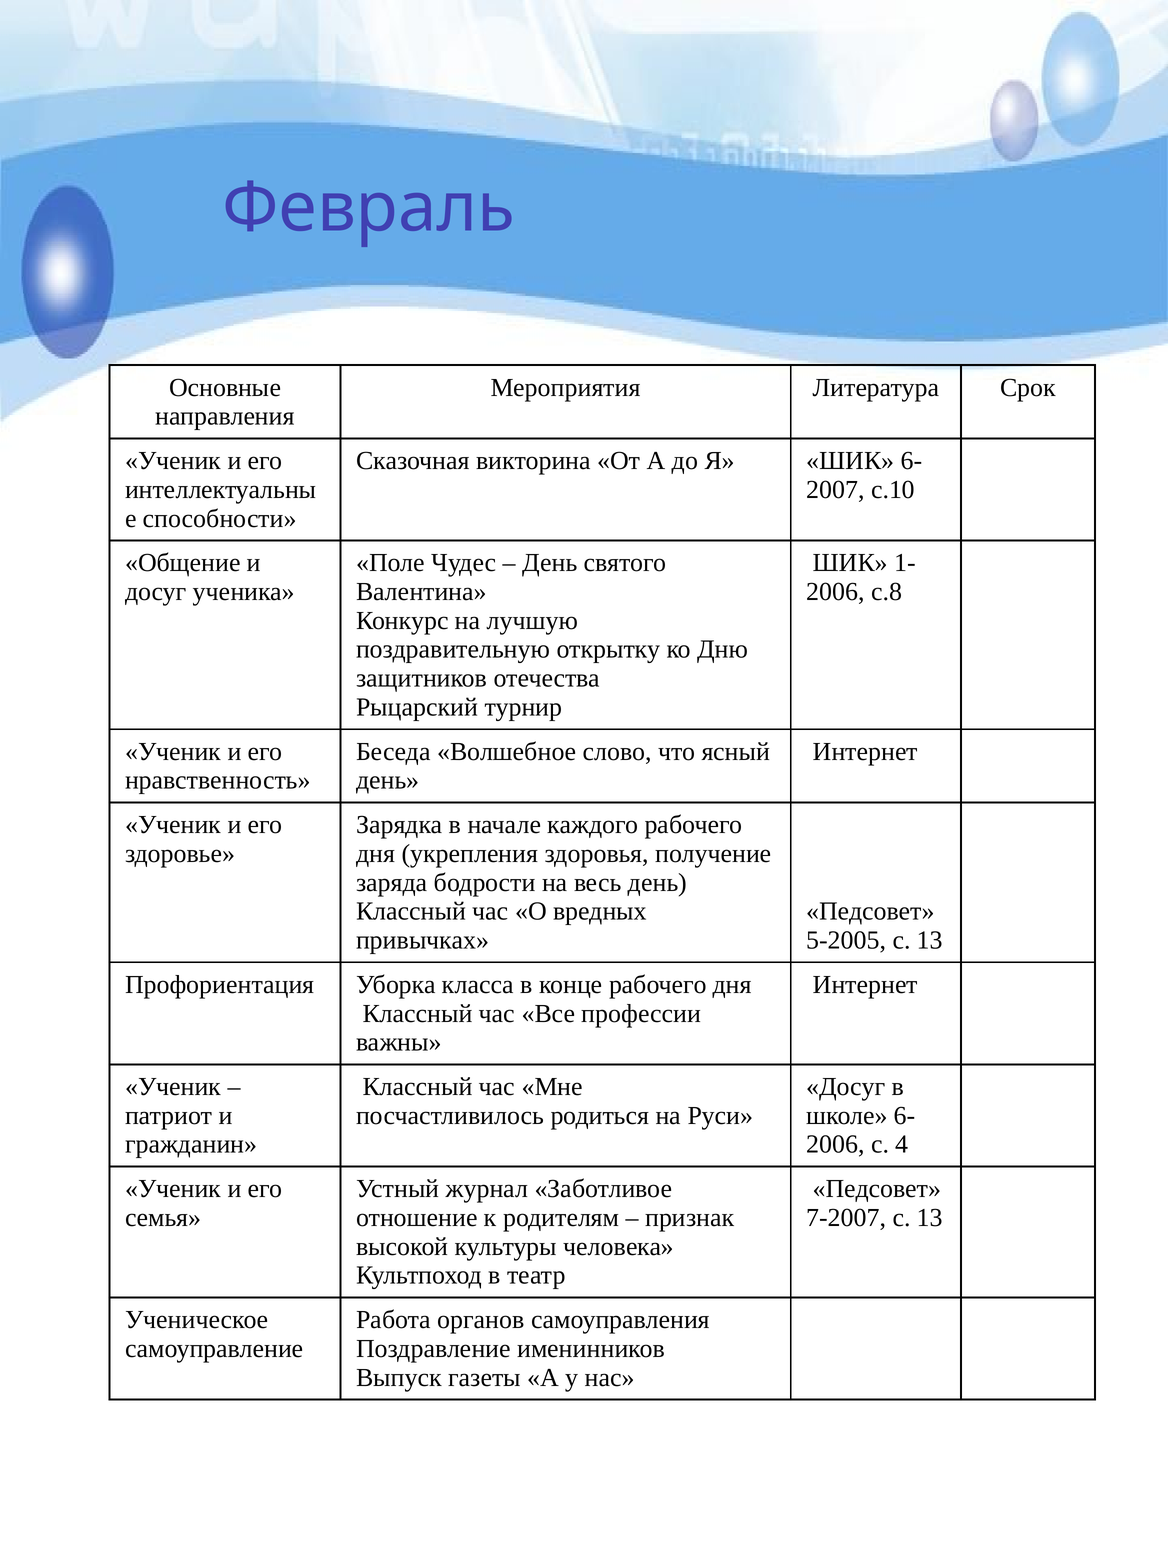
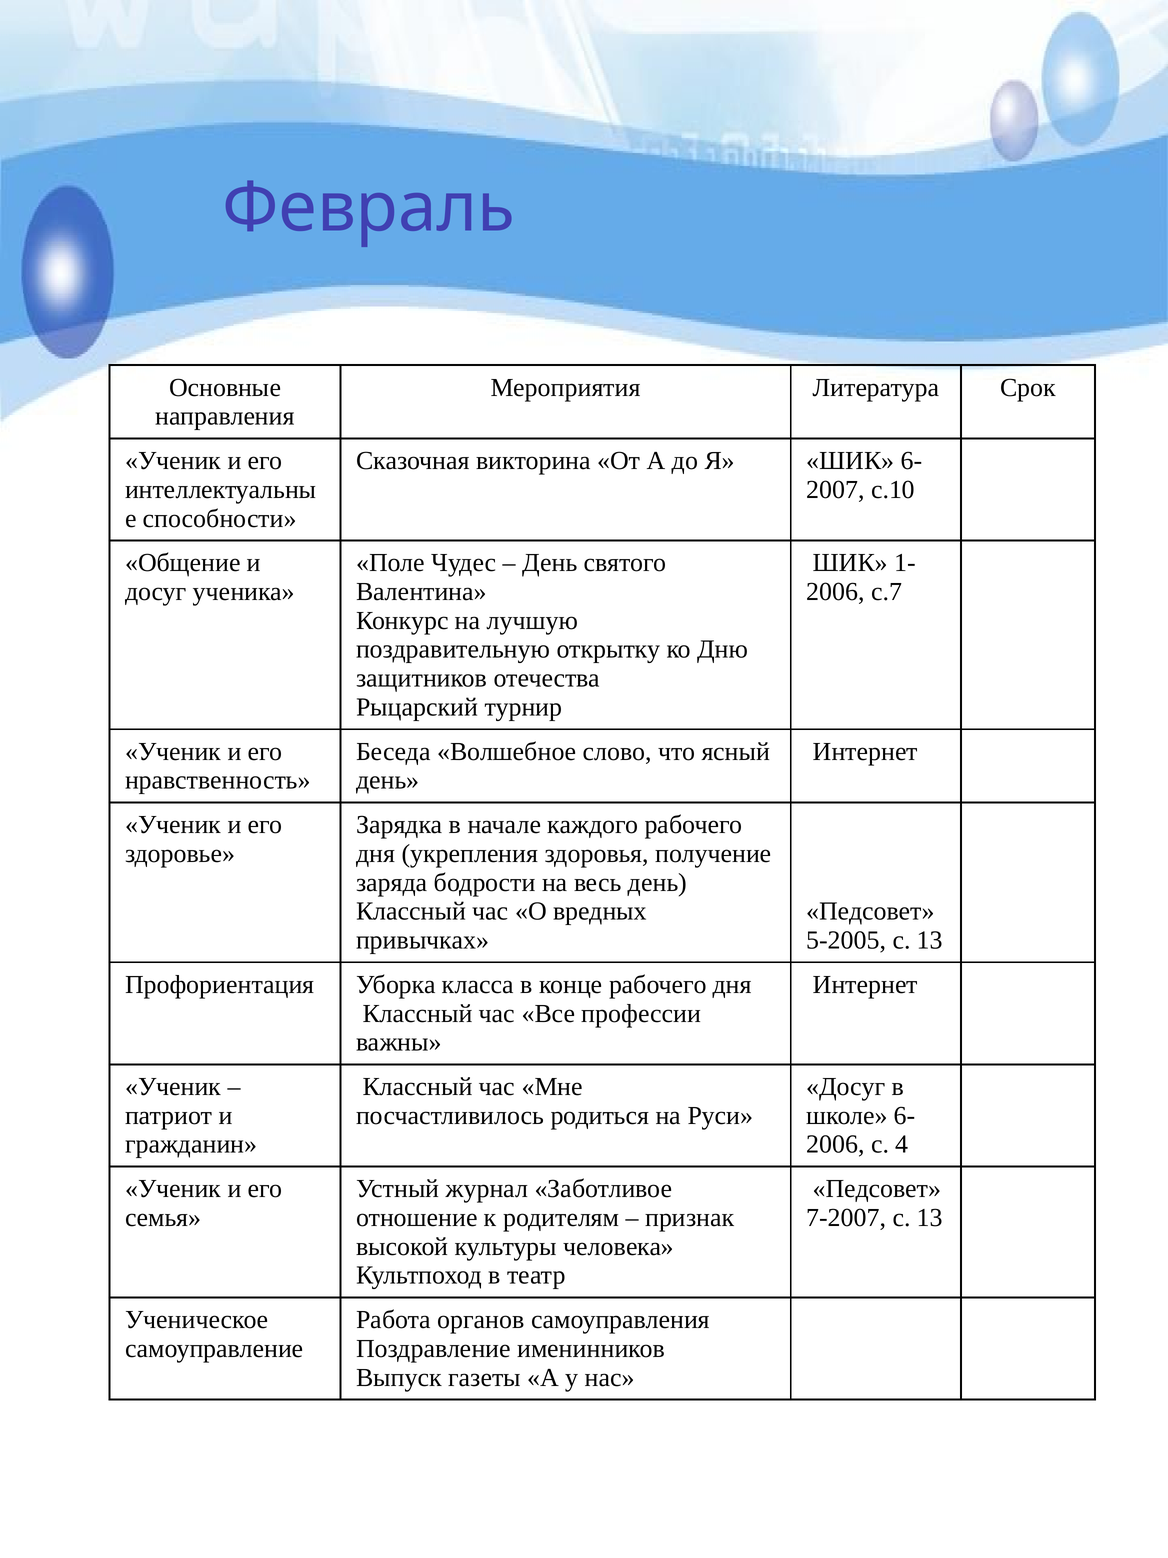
с.8: с.8 -> с.7
